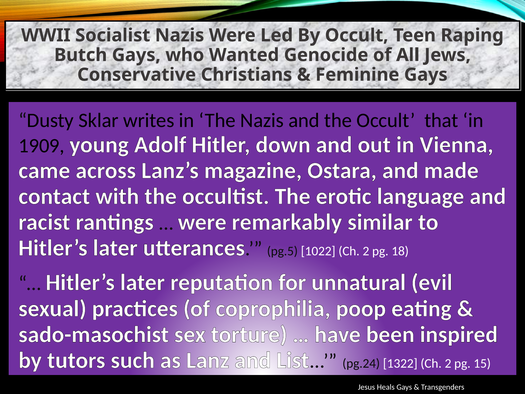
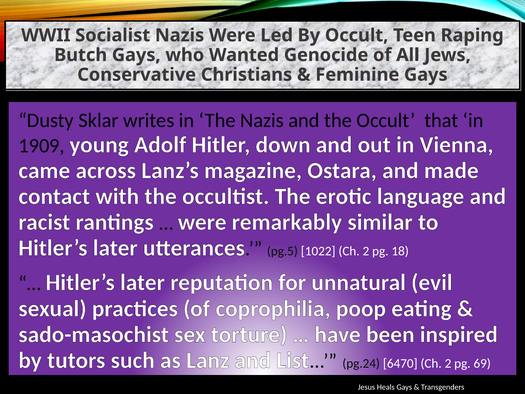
1322: 1322 -> 6470
15: 15 -> 69
